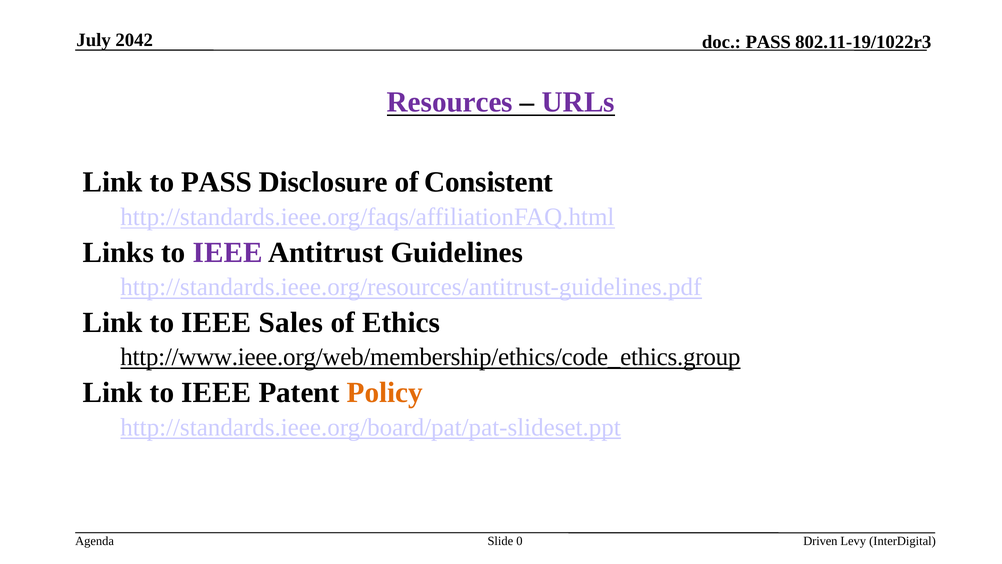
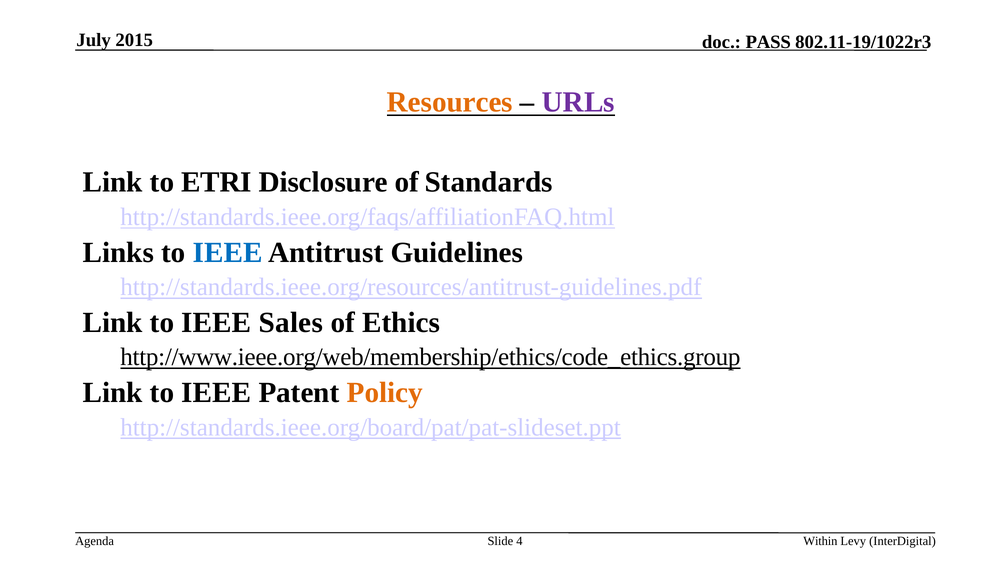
2042: 2042 -> 2015
Resources colour: purple -> orange
to PASS: PASS -> ETRI
Consistent: Consistent -> Standards
IEEE at (228, 252) colour: purple -> blue
0: 0 -> 4
Driven: Driven -> Within
